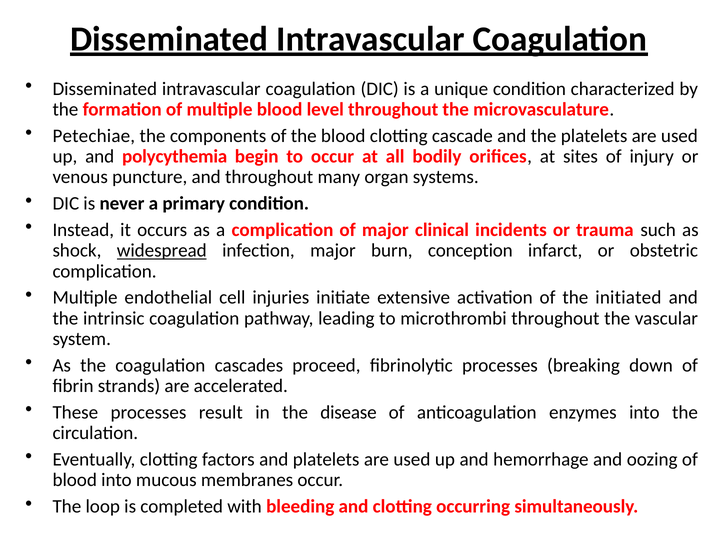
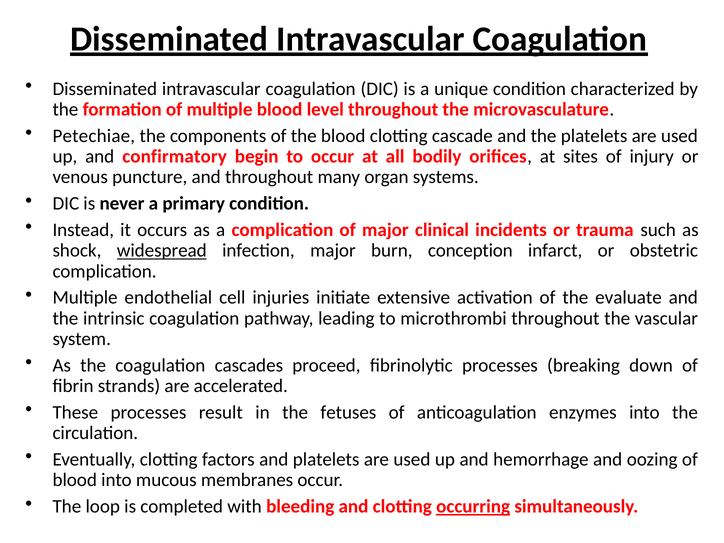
polycythemia: polycythemia -> confirmatory
initiated: initiated -> evaluate
disease: disease -> fetuses
occurring underline: none -> present
